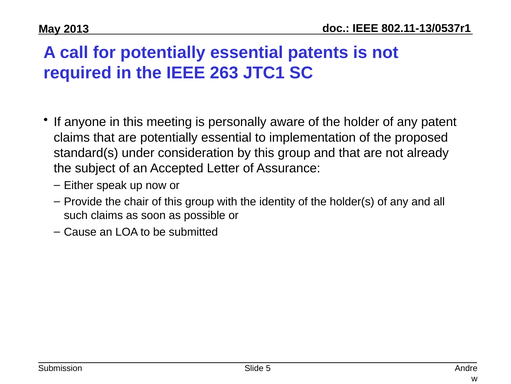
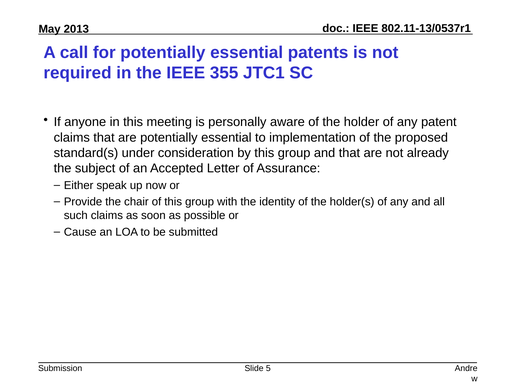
263: 263 -> 355
